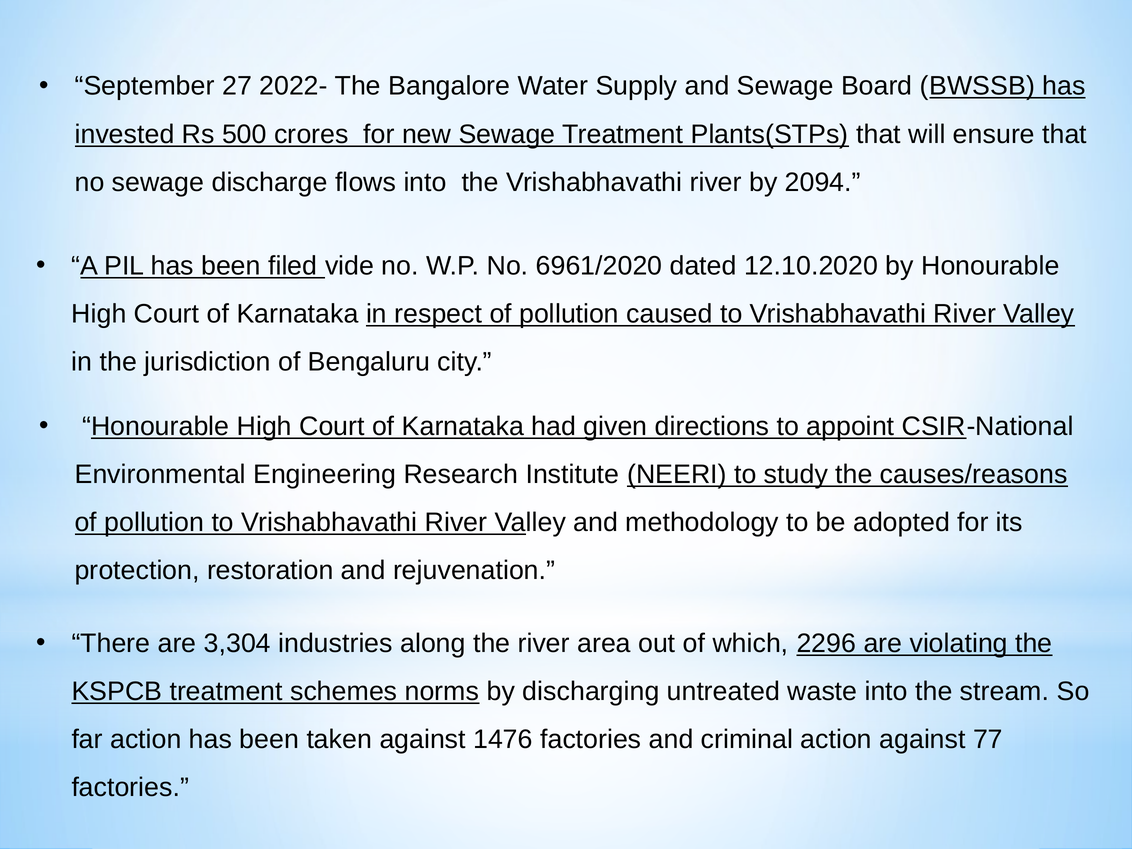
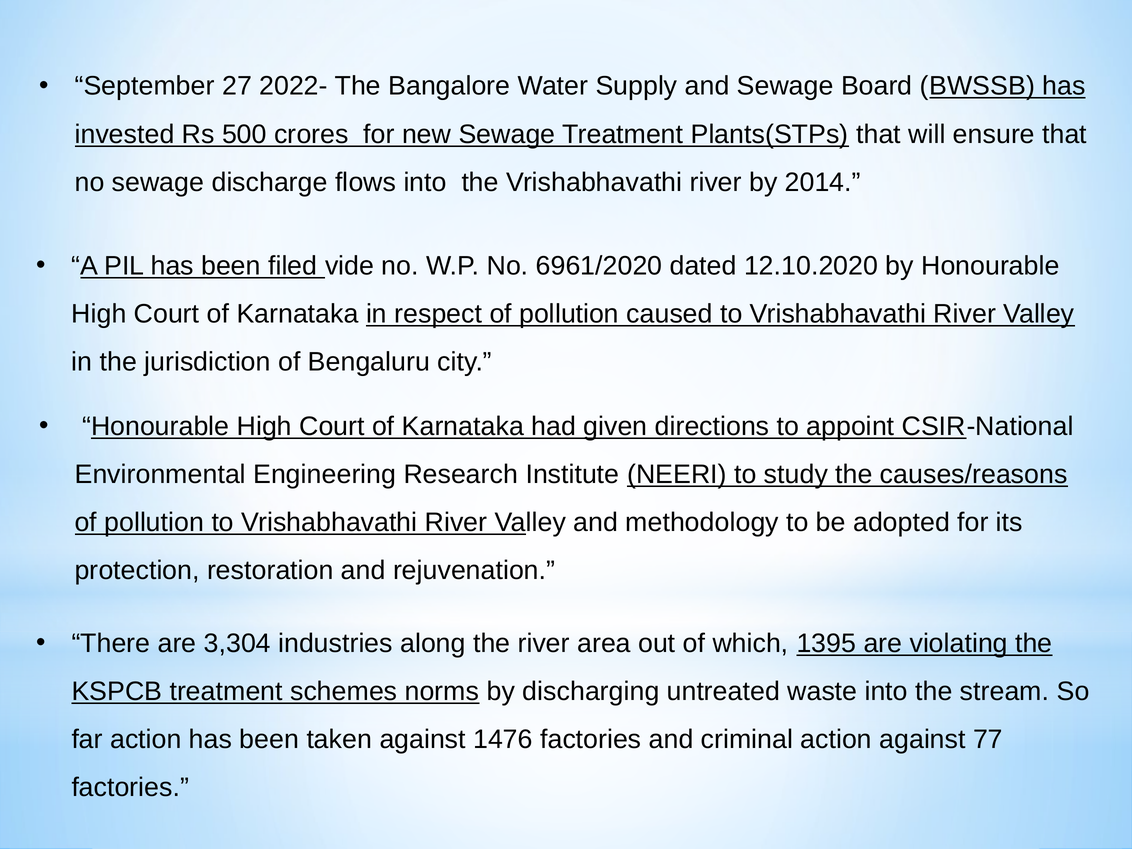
2094: 2094 -> 2014
2296: 2296 -> 1395
